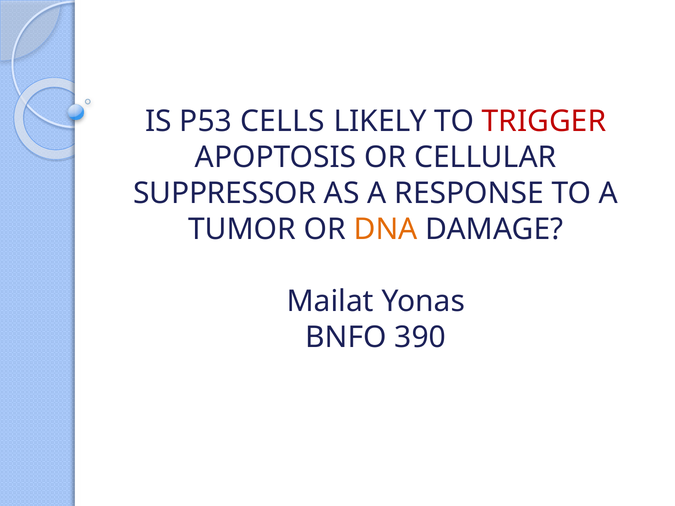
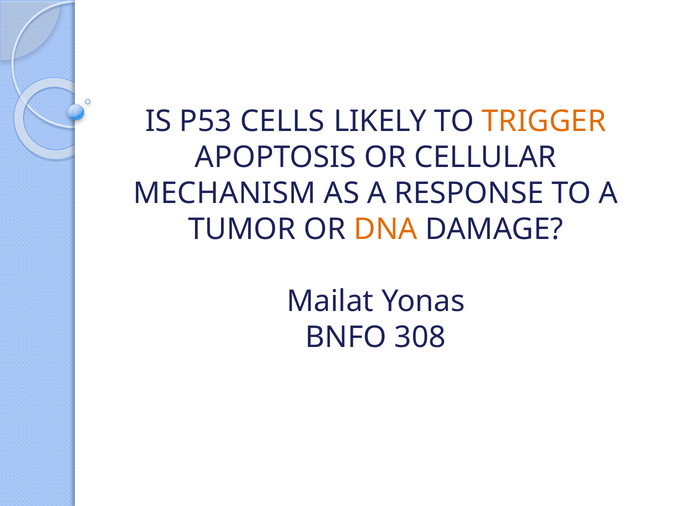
TRIGGER colour: red -> orange
SUPPRESSOR: SUPPRESSOR -> MECHANISM
390: 390 -> 308
